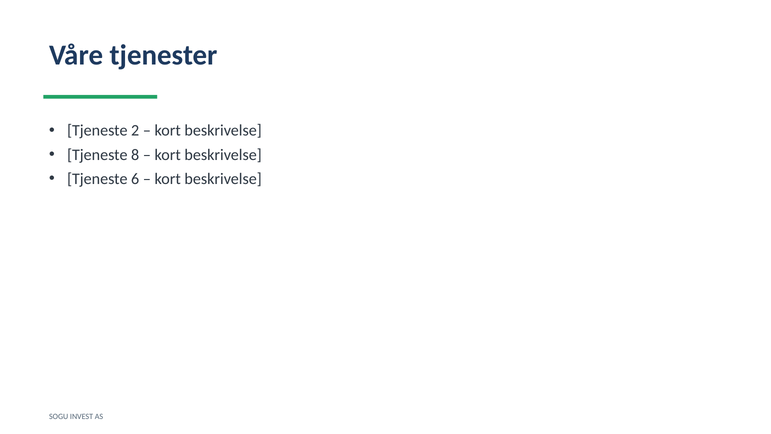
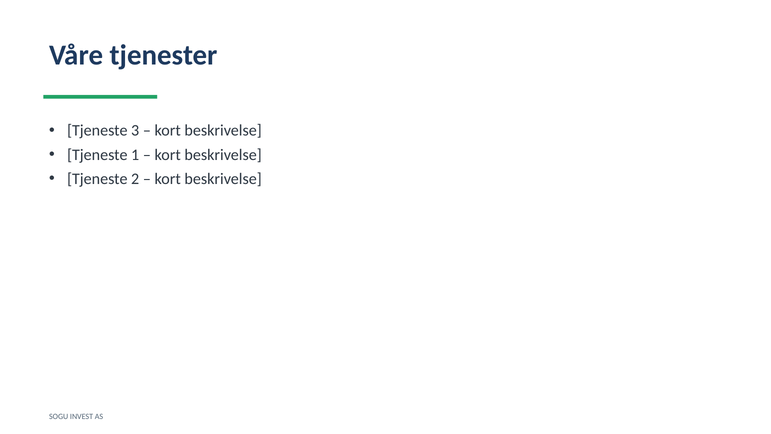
2: 2 -> 3
8: 8 -> 1
6: 6 -> 2
